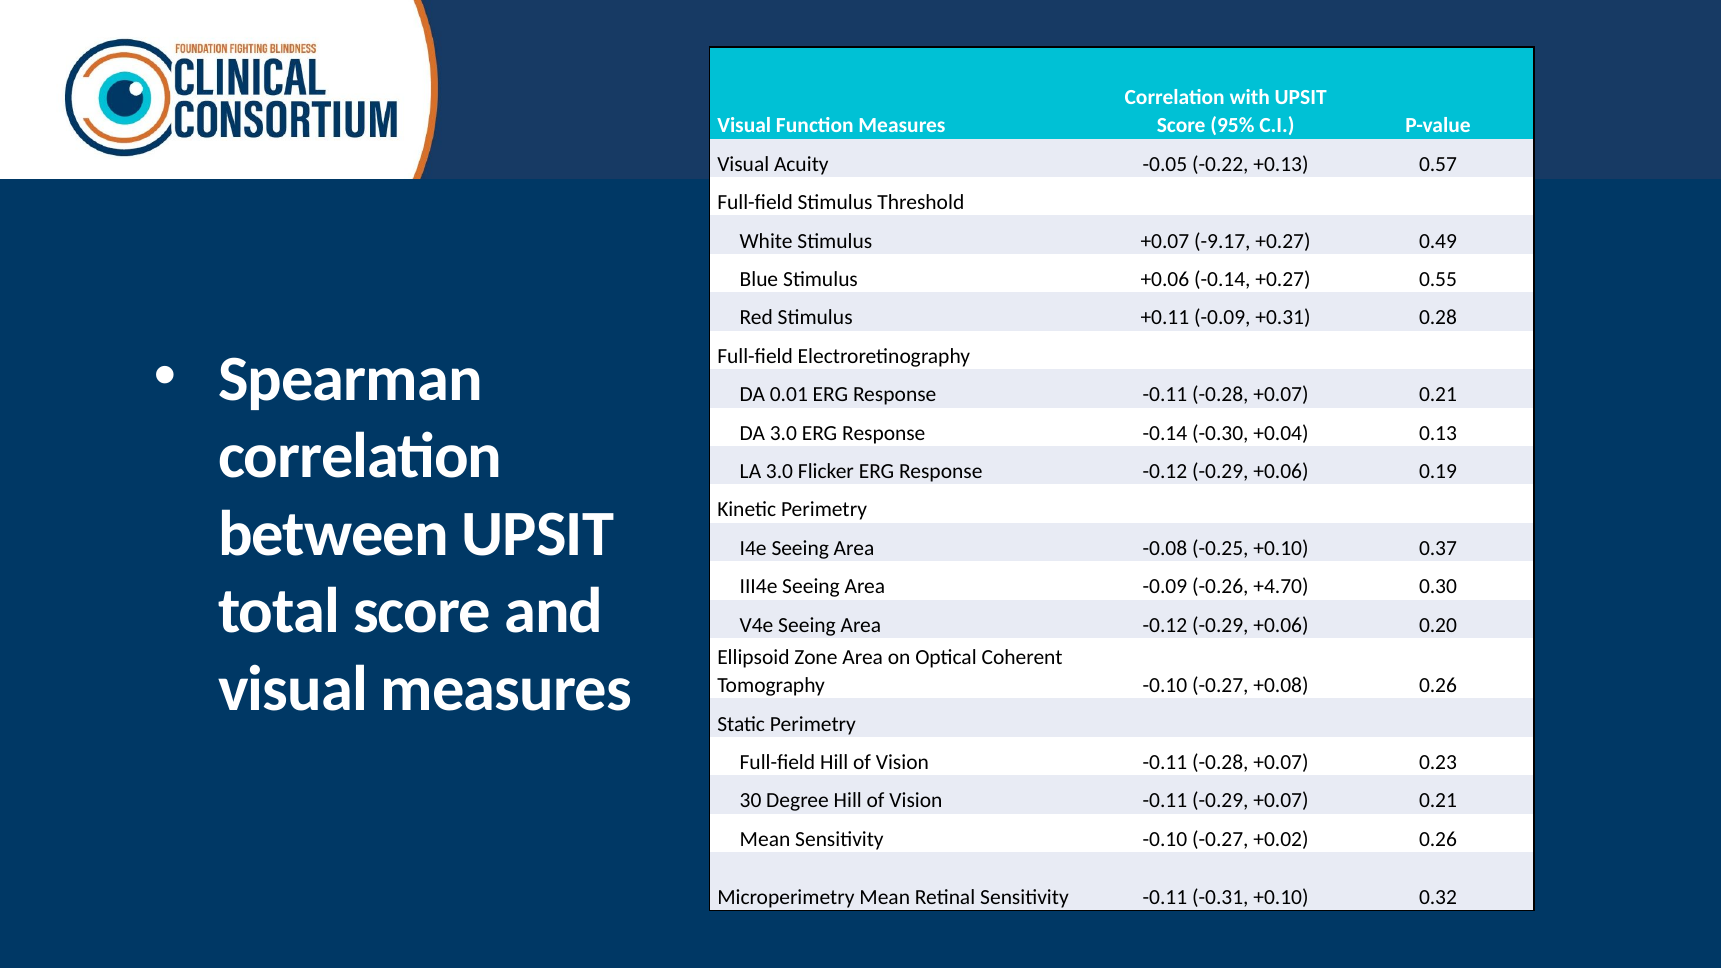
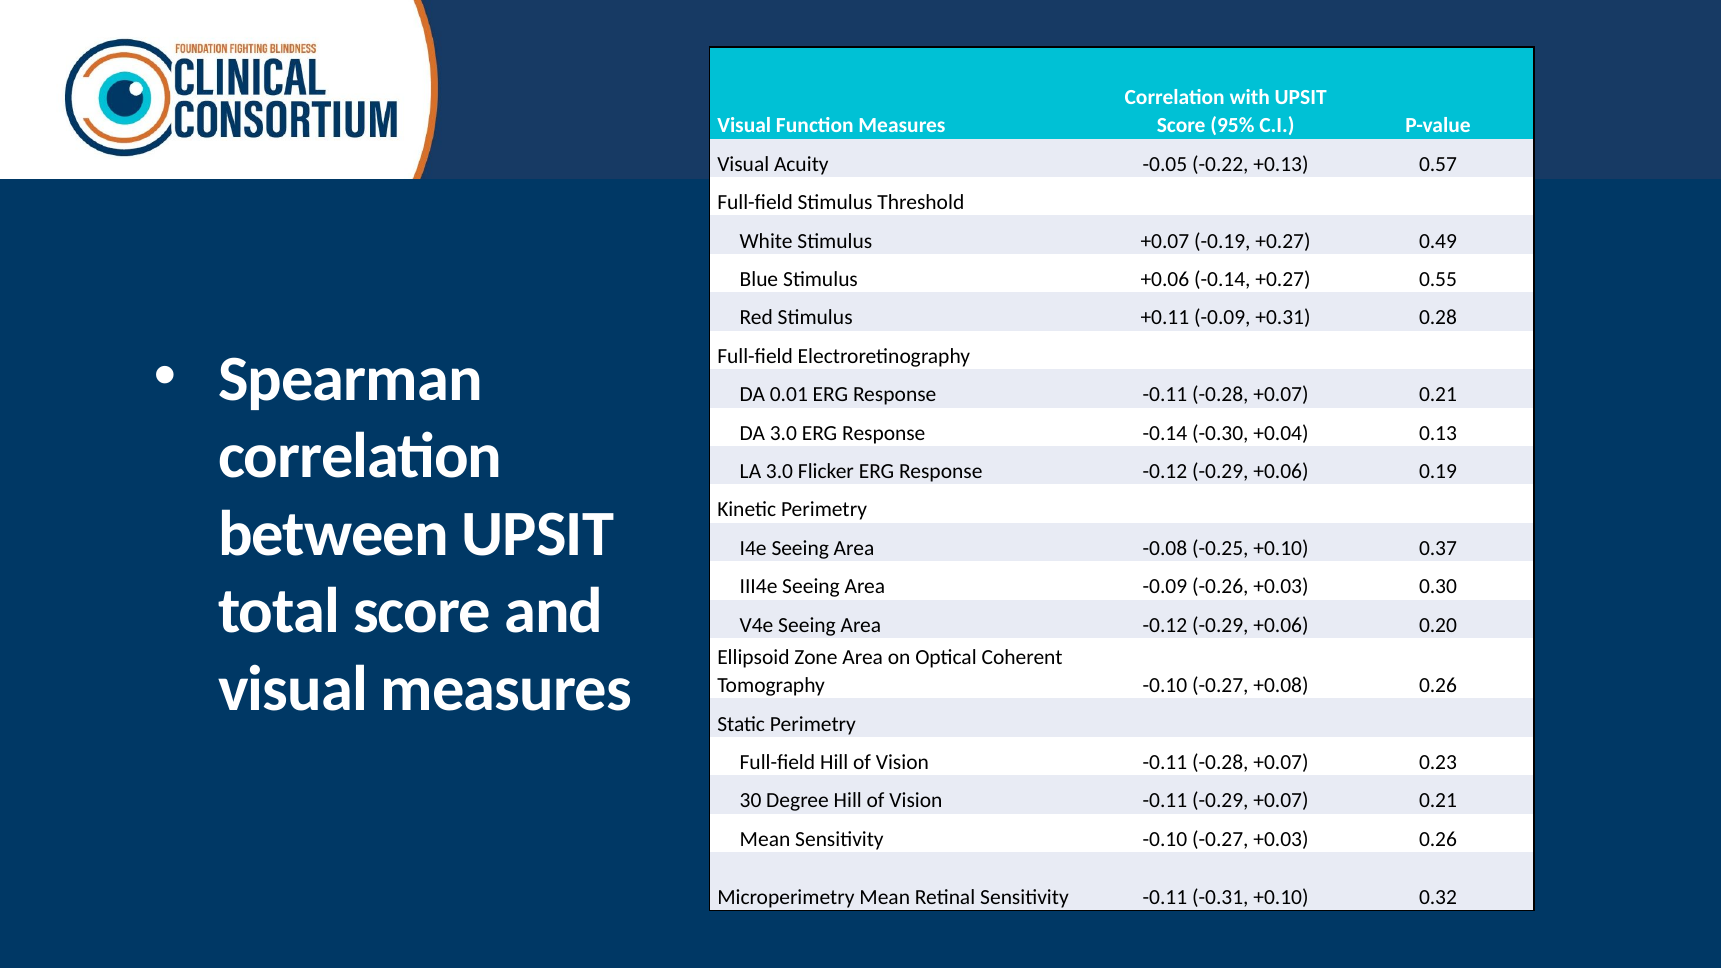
-9.17: -9.17 -> -0.19
-0.26 +4.70: +4.70 -> +0.03
-0.27 +0.02: +0.02 -> +0.03
